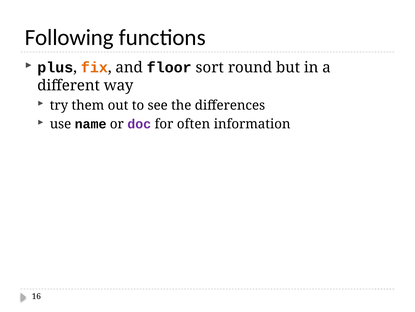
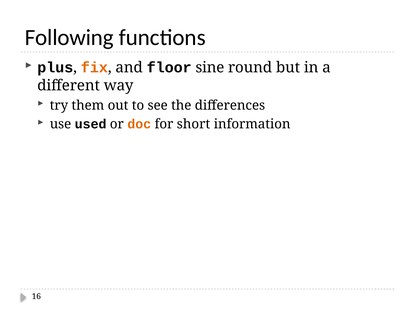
sort: sort -> sine
name: name -> used
doc colour: purple -> orange
often: often -> short
